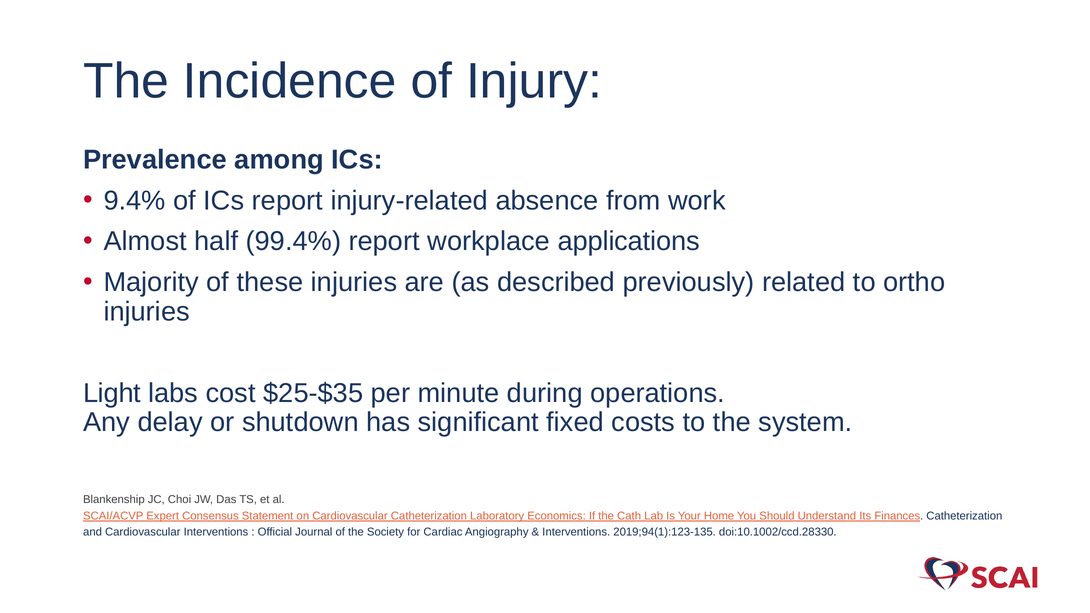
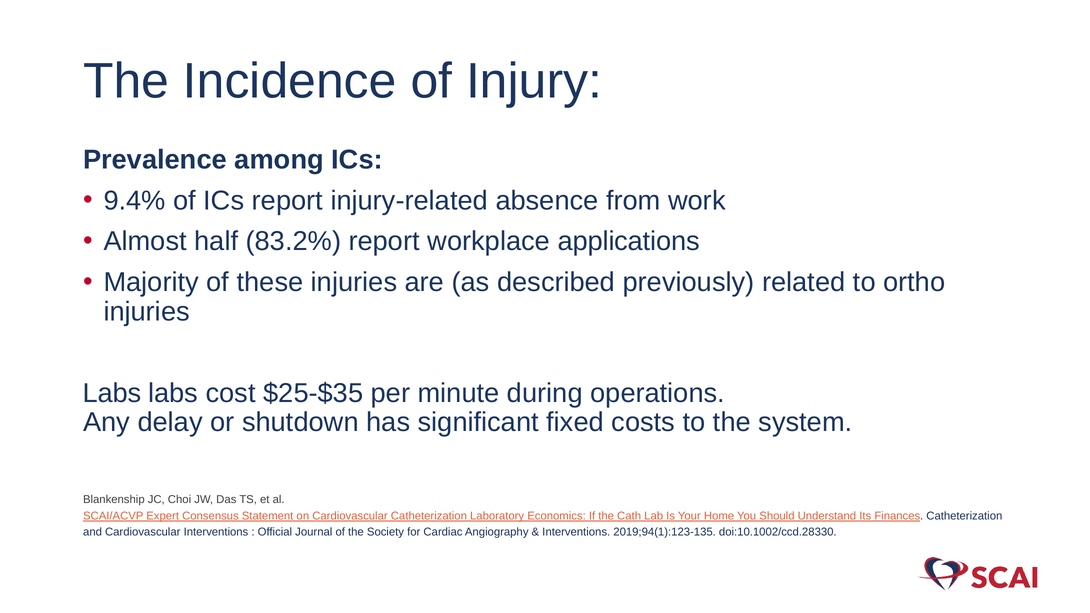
99.4%: 99.4% -> 83.2%
Light at (112, 393): Light -> Labs
